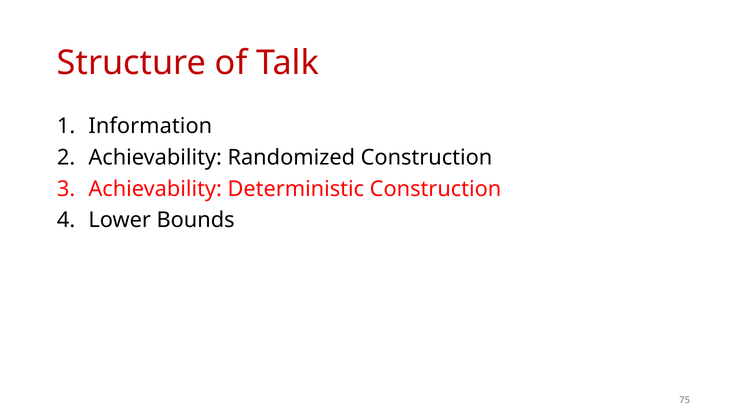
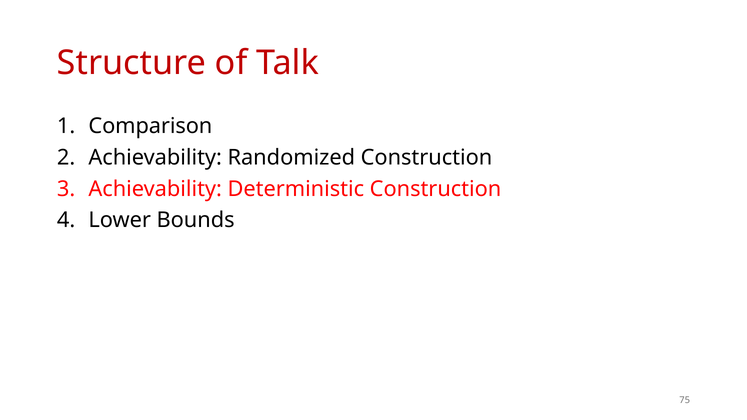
Information: Information -> Comparison
